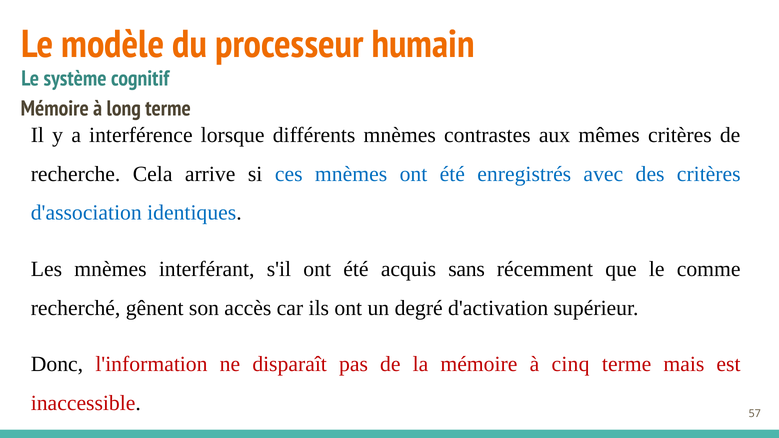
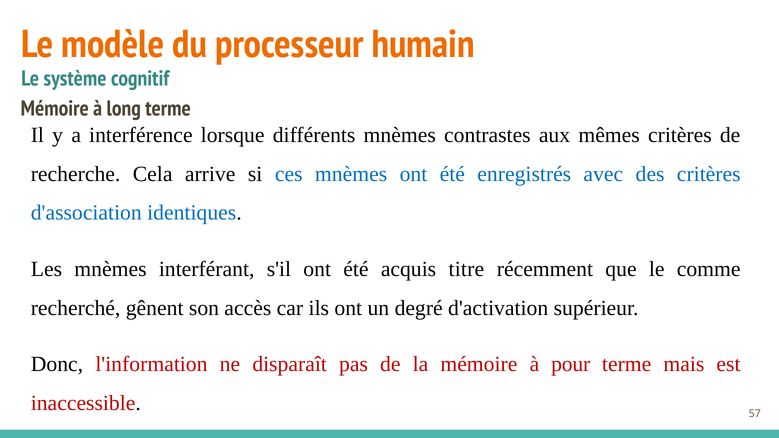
sans: sans -> titre
cinq: cinq -> pour
